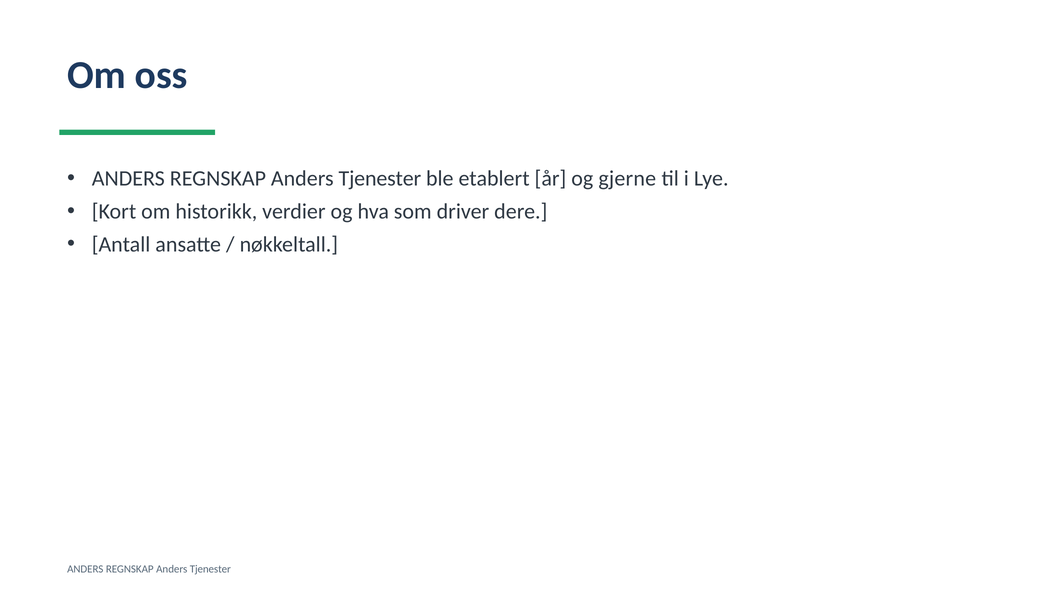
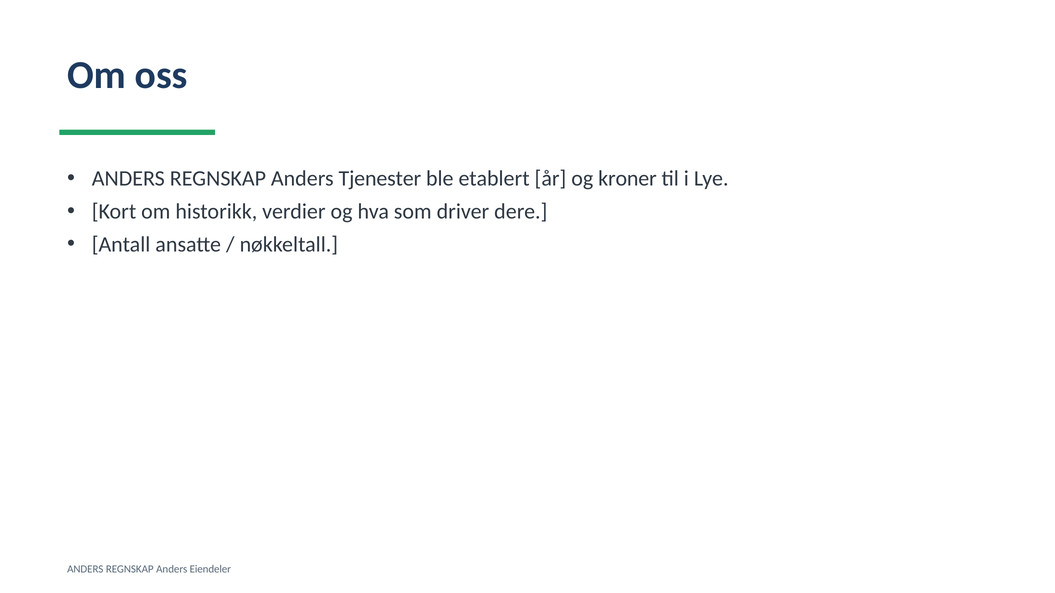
gjerne: gjerne -> kroner
Tjenester at (210, 569): Tjenester -> Eiendeler
